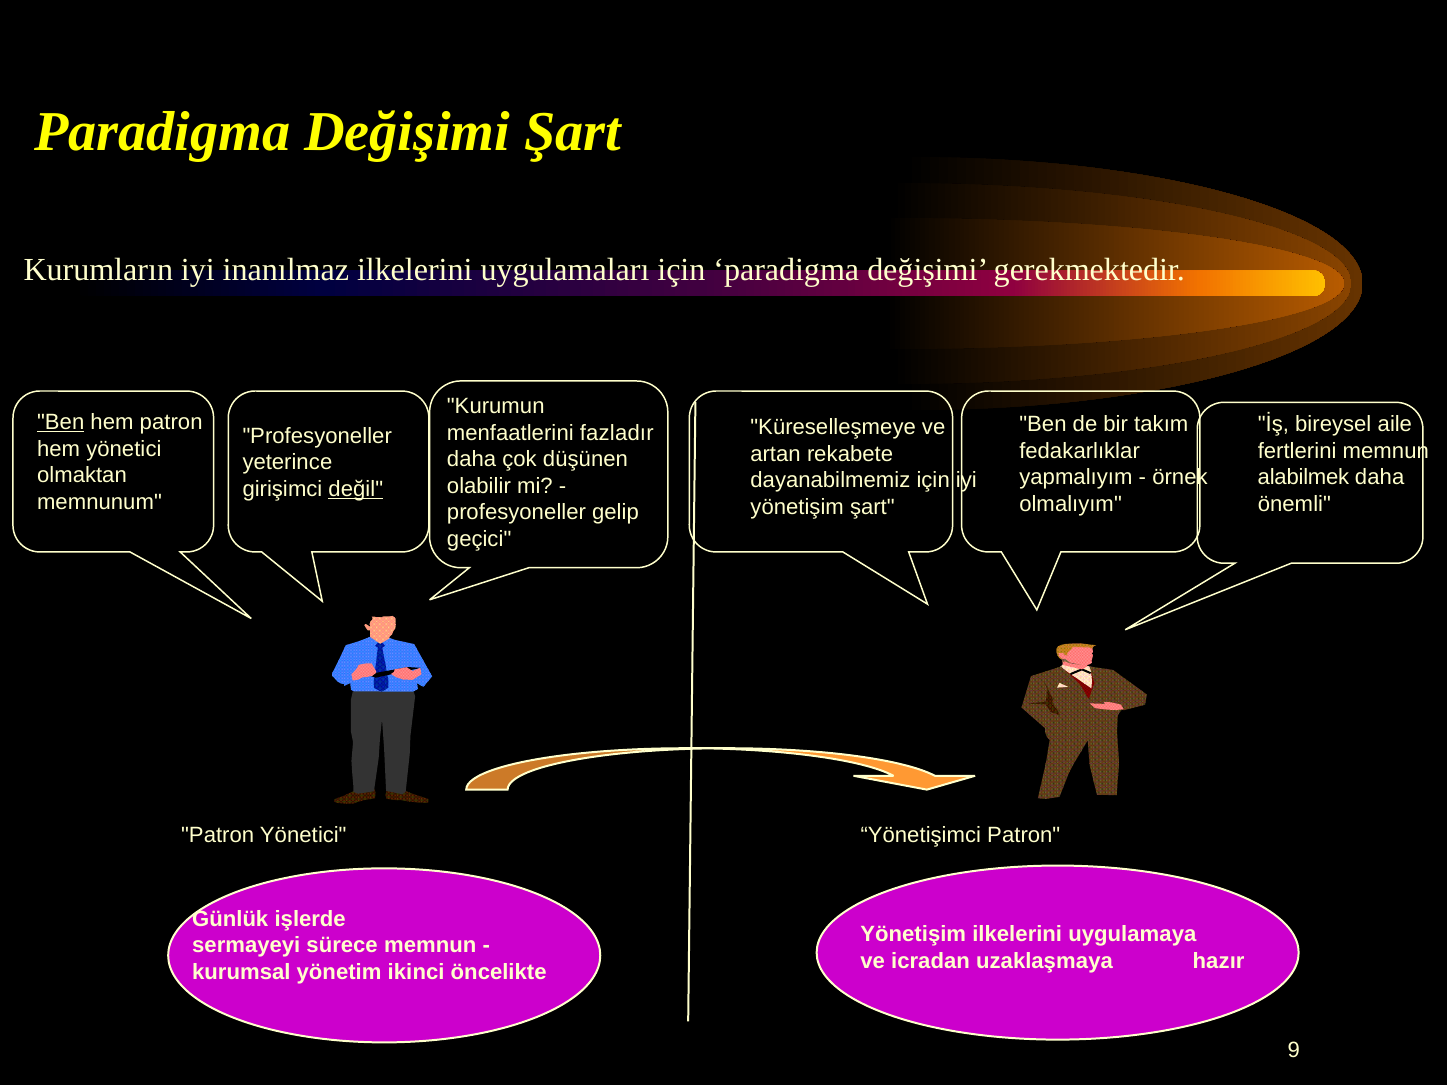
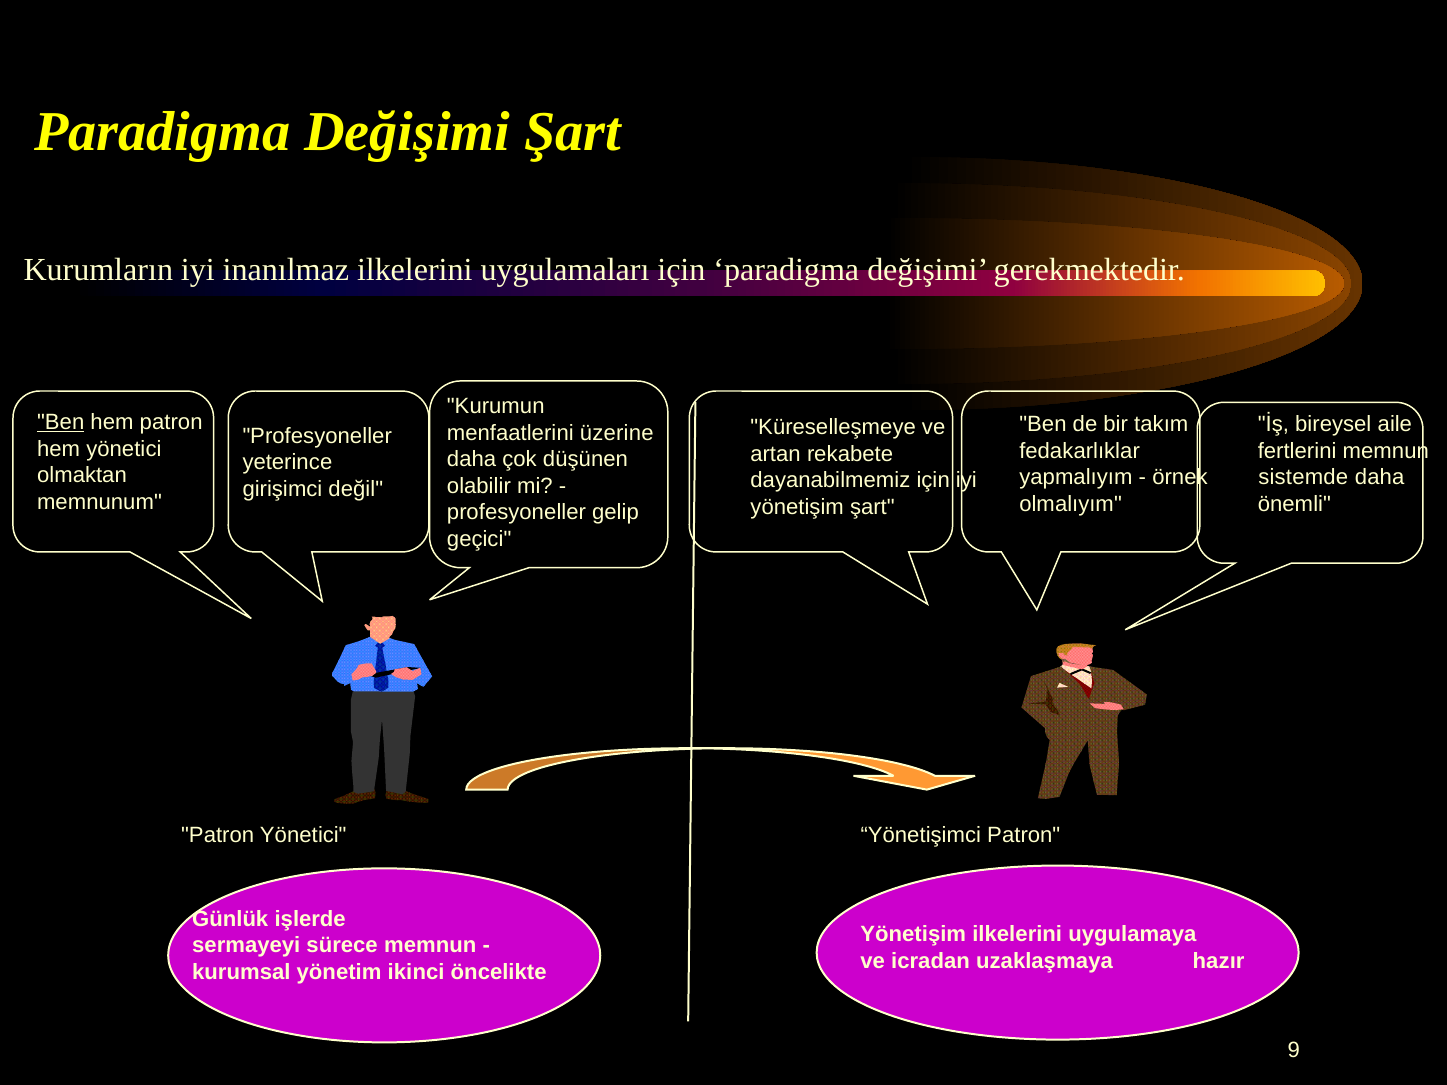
fazladır: fazladır -> üzerine
alabilmek: alabilmek -> sistemde
değil underline: present -> none
